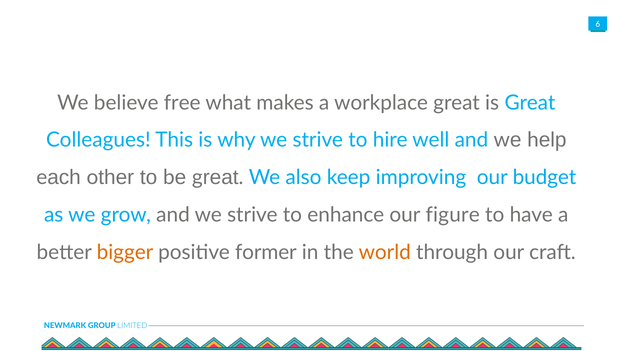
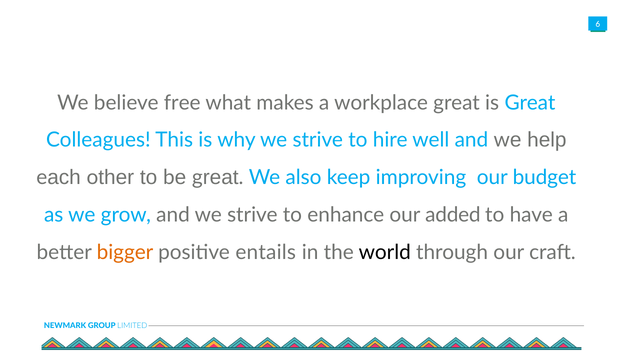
figure: figure -> added
former: former -> entails
world colour: orange -> black
